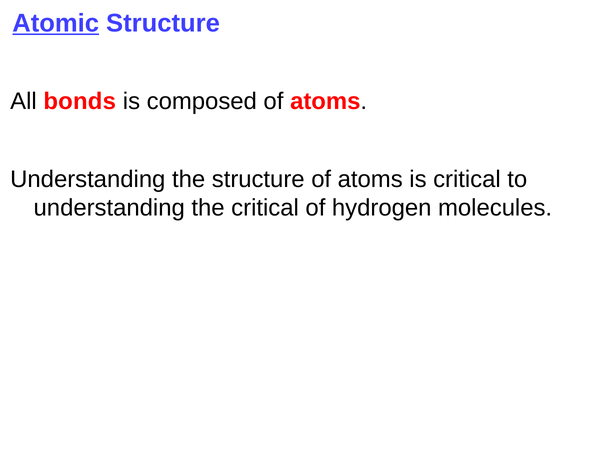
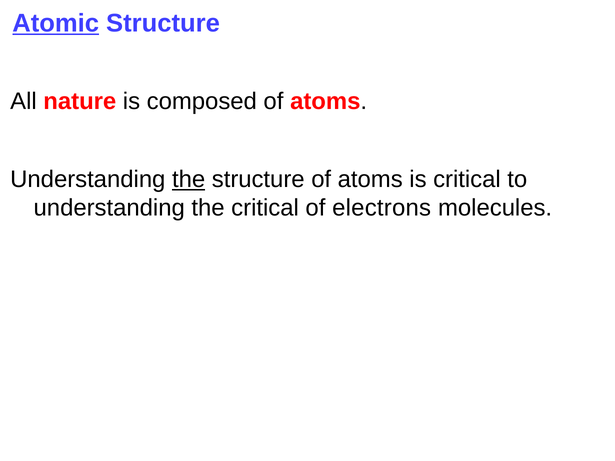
bonds: bonds -> nature
the at (189, 179) underline: none -> present
hydrogen: hydrogen -> electrons
